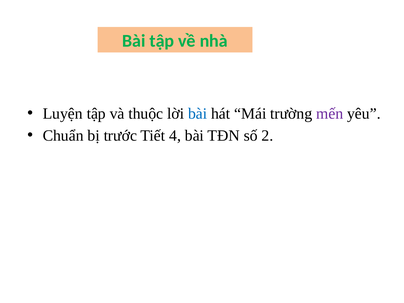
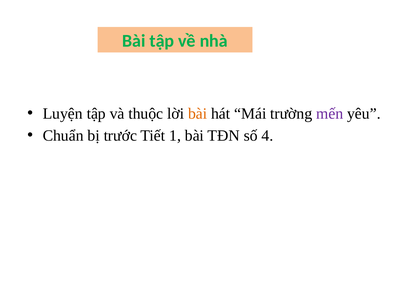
bài at (198, 114) colour: blue -> orange
4: 4 -> 1
2: 2 -> 4
